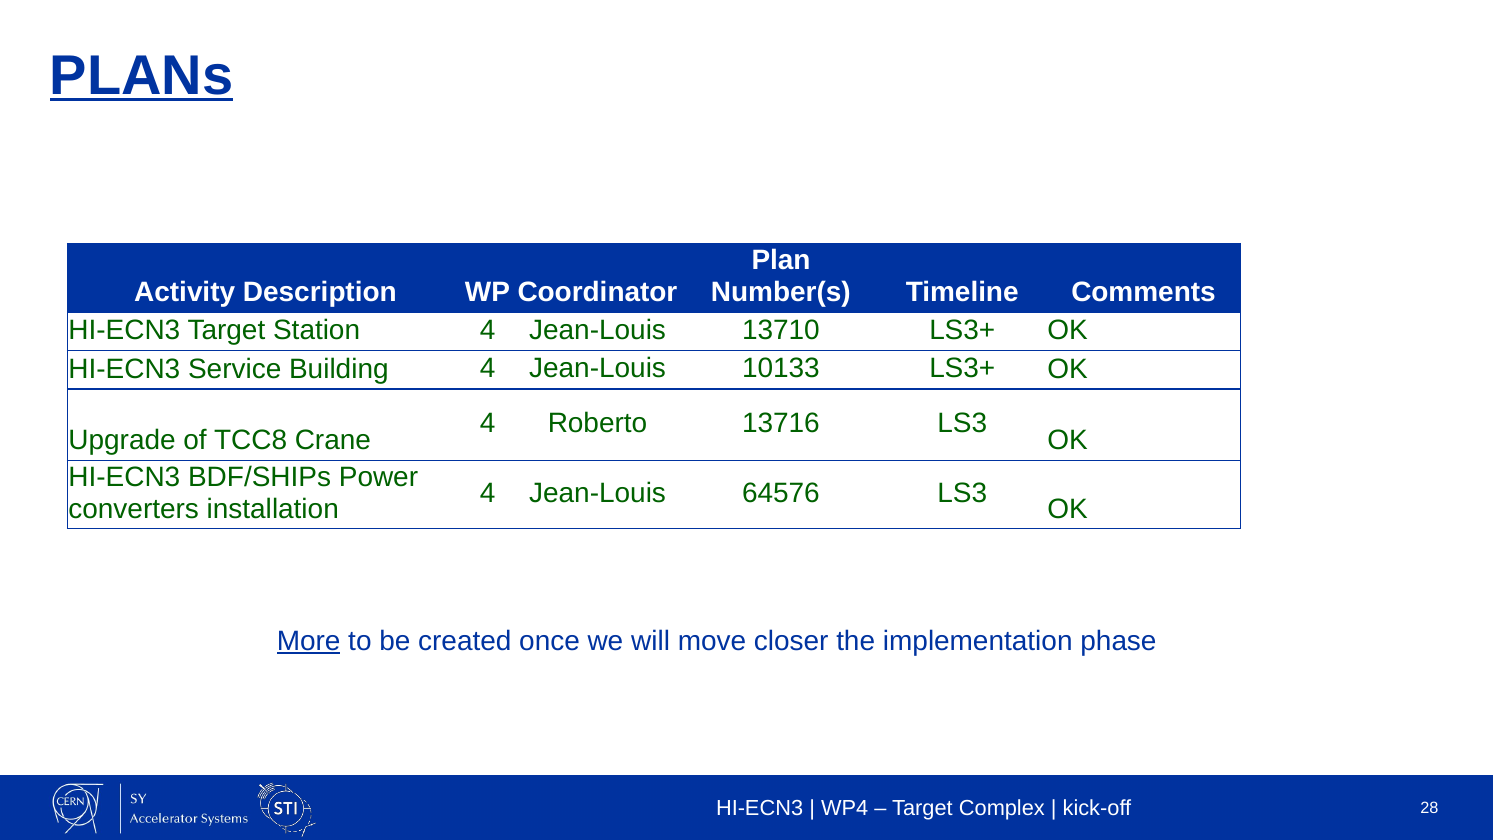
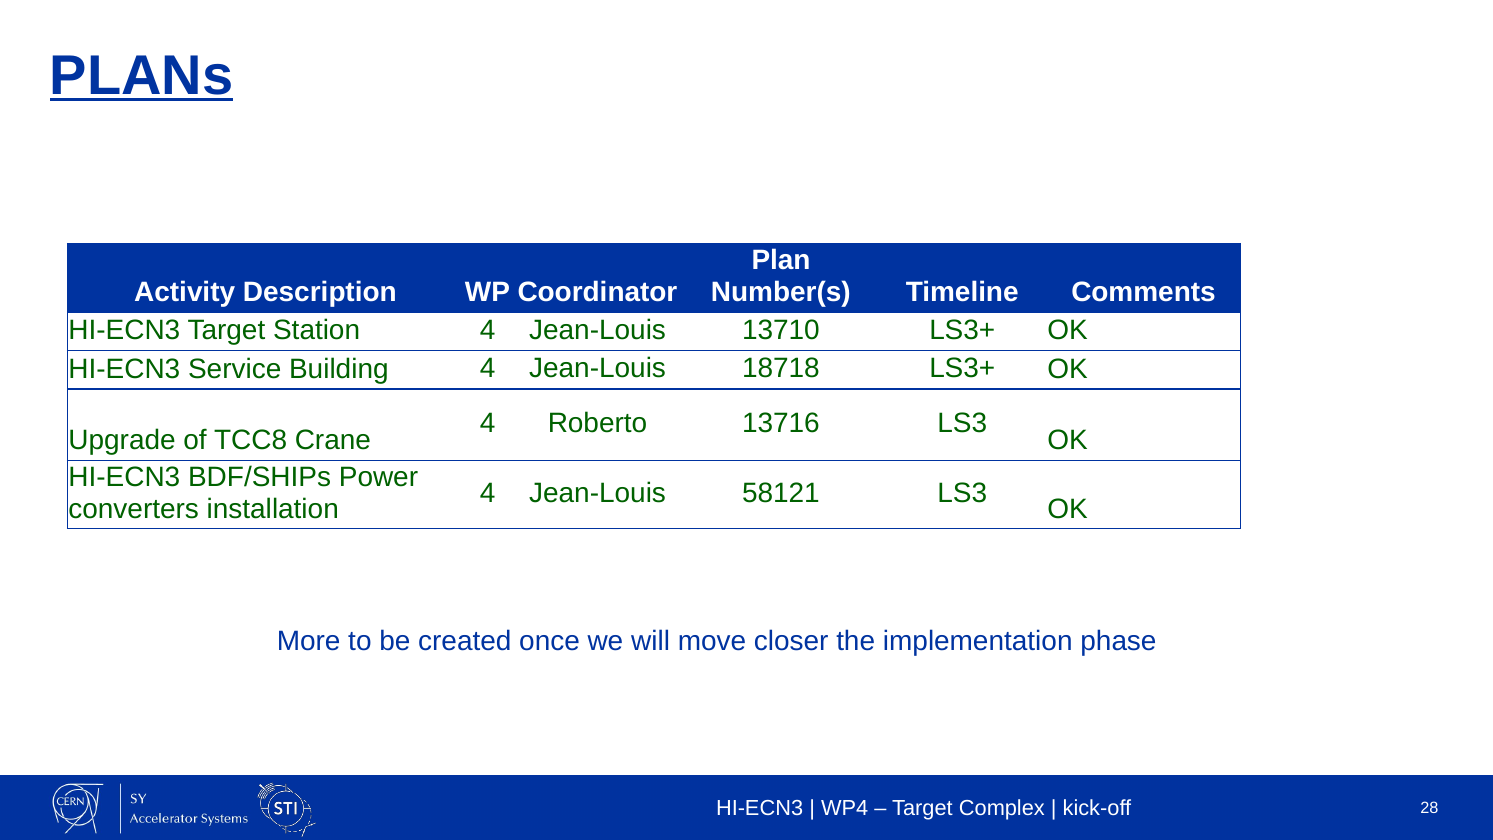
10133: 10133 -> 18718
64576: 64576 -> 58121
More underline: present -> none
